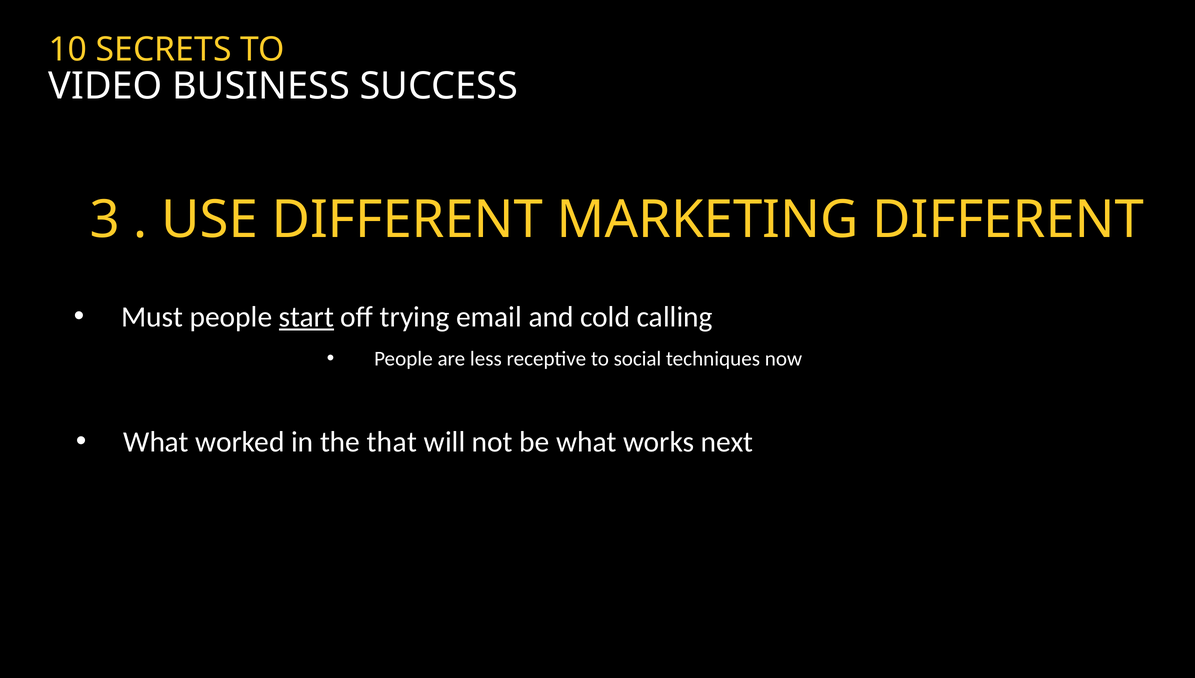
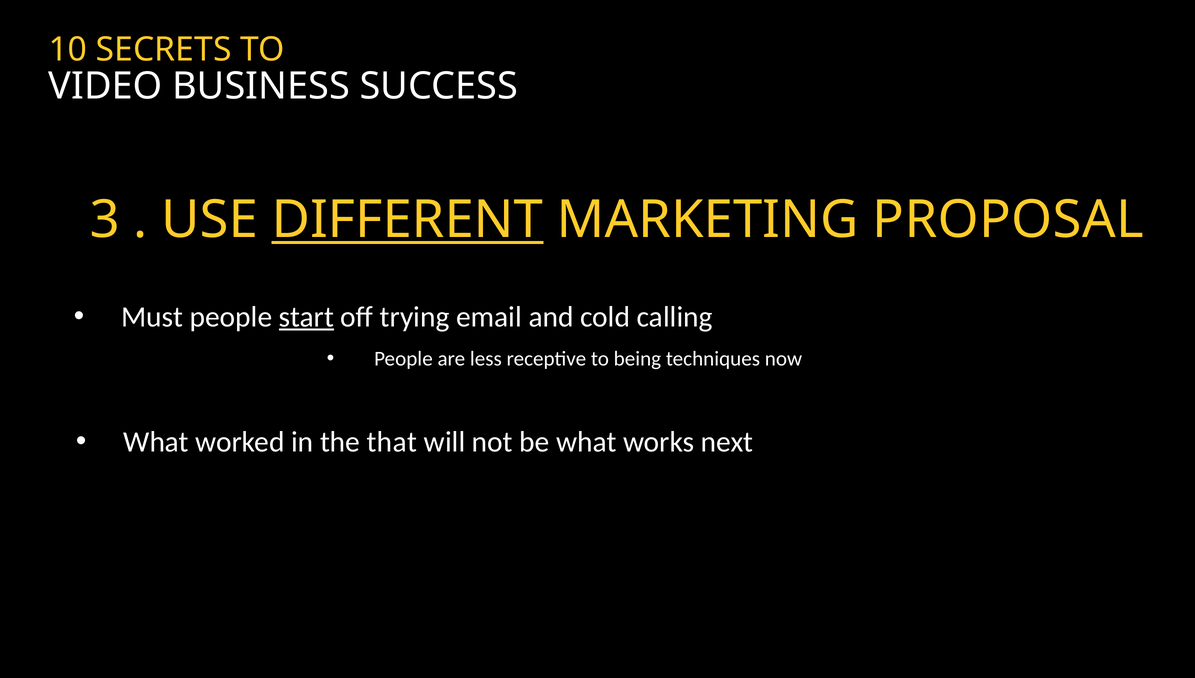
DIFFERENT at (407, 220) underline: none -> present
MARKETING DIFFERENT: DIFFERENT -> PROPOSAL
social: social -> being
